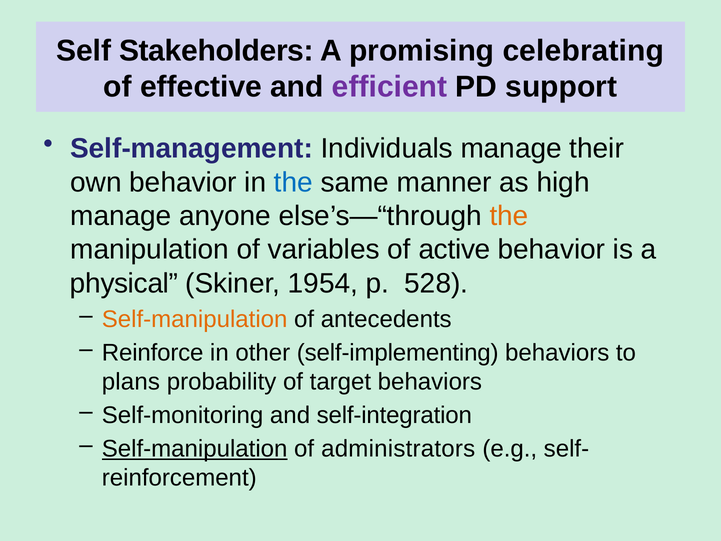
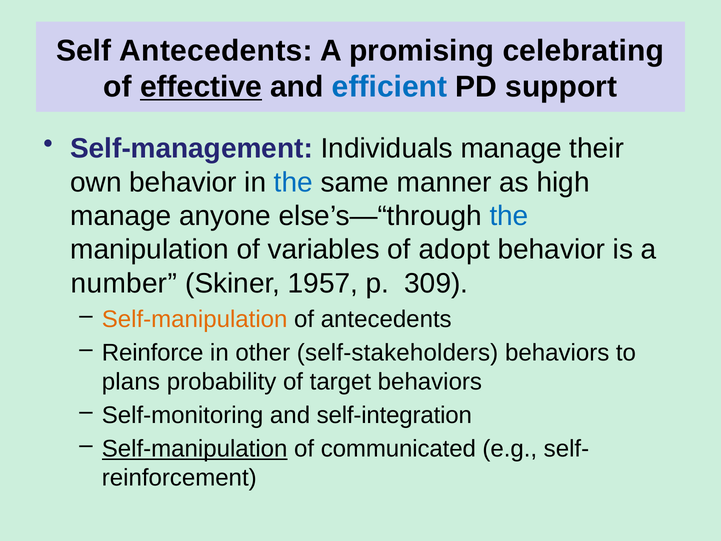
Self Stakeholders: Stakeholders -> Antecedents
effective underline: none -> present
efficient colour: purple -> blue
the at (509, 216) colour: orange -> blue
active: active -> adopt
physical: physical -> number
1954: 1954 -> 1957
528: 528 -> 309
self-implementing: self-implementing -> self-stakeholders
administrators: administrators -> communicated
